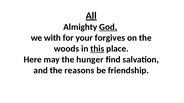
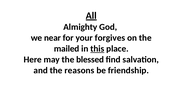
God underline: present -> none
with: with -> near
woods: woods -> mailed
hunger: hunger -> blessed
